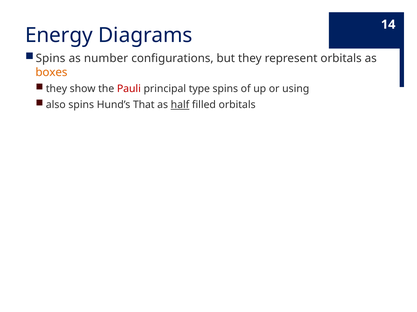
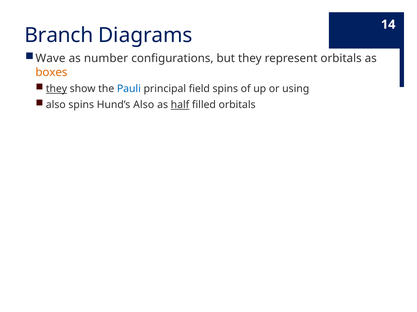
Energy: Energy -> Branch
Spins at (51, 58): Spins -> Wave
they at (56, 89) underline: none -> present
Pauli colour: red -> blue
type: type -> field
Hund’s That: That -> Also
